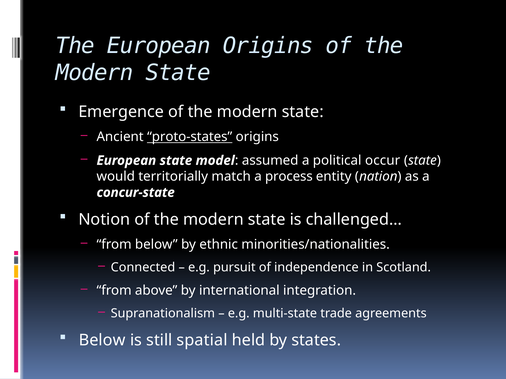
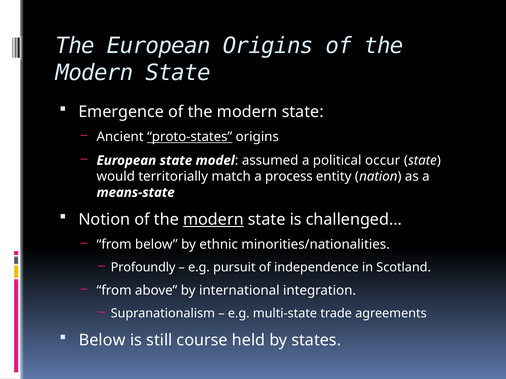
concur-state: concur-state -> means-state
modern at (213, 220) underline: none -> present
Connected: Connected -> Profoundly
spatial: spatial -> course
